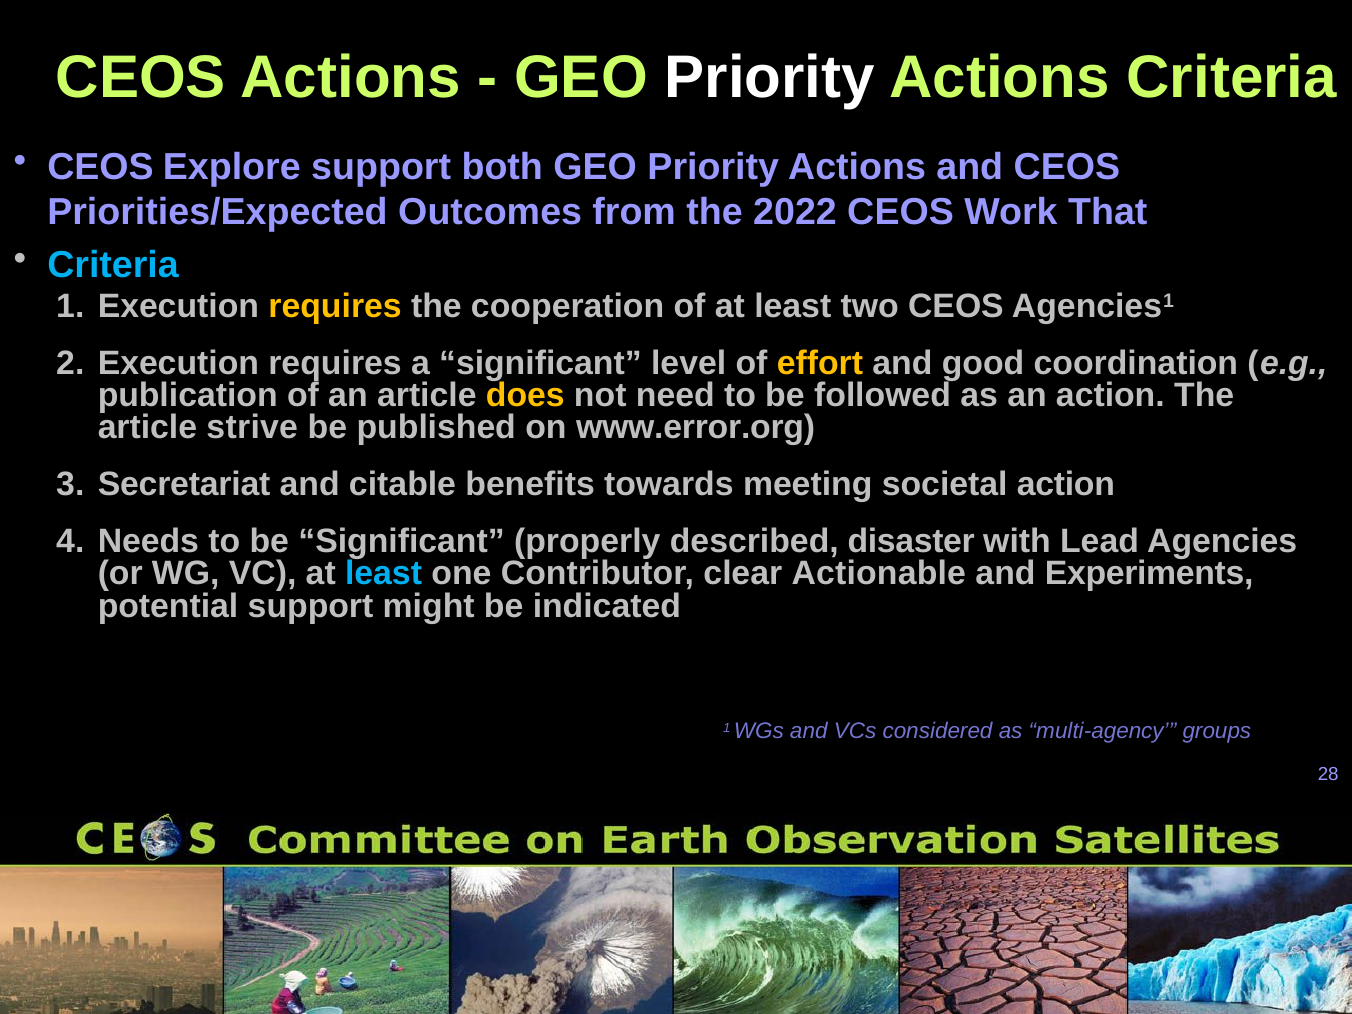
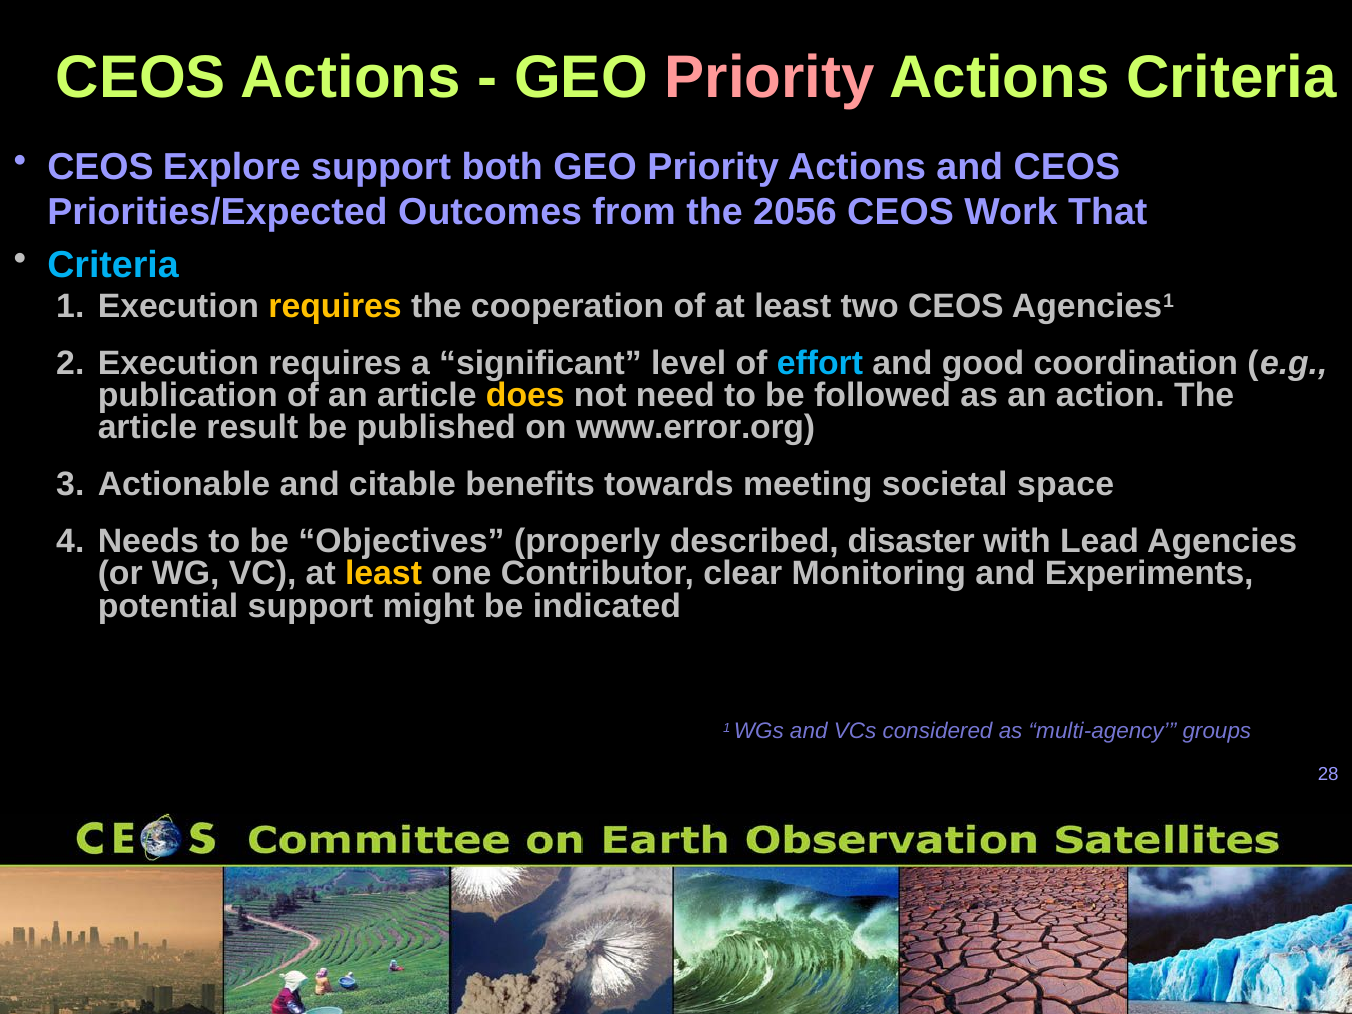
Priority at (770, 77) colour: white -> pink
2022: 2022 -> 2056
effort colour: yellow -> light blue
strive: strive -> result
Secretariat: Secretariat -> Actionable
societal action: action -> space
be Significant: Significant -> Objectives
least at (384, 573) colour: light blue -> yellow
Actionable: Actionable -> Monitoring
